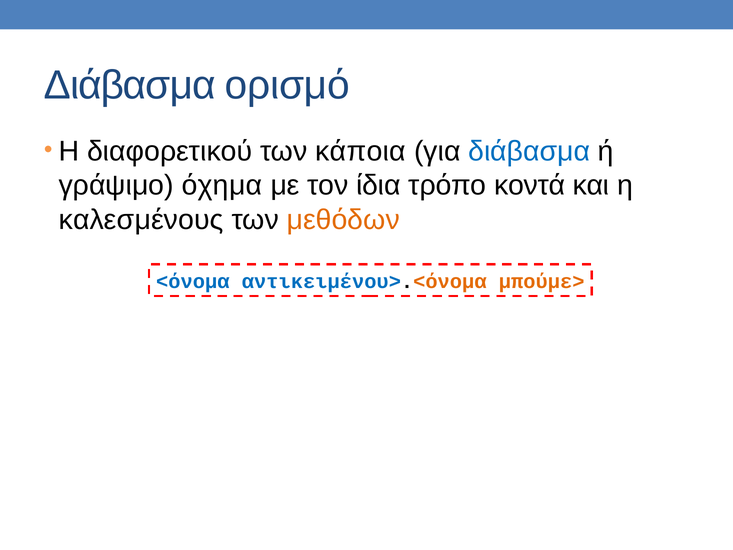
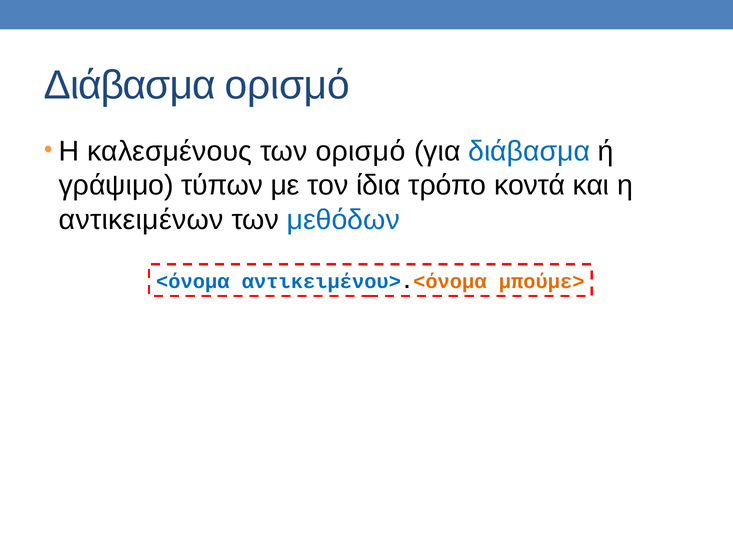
διαφορετικού: διαφορετικού -> καλεσμένους
των κάποια: κάποια -> ορισμό
όχημα: όχημα -> τύπων
καλεσμένους: καλεσμένους -> αντικειμένων
μεθόδων colour: orange -> blue
